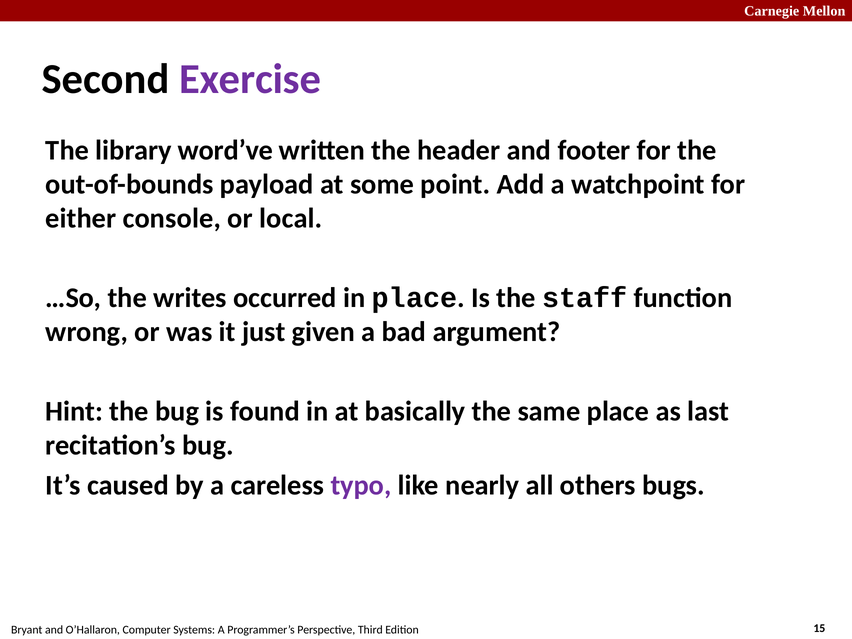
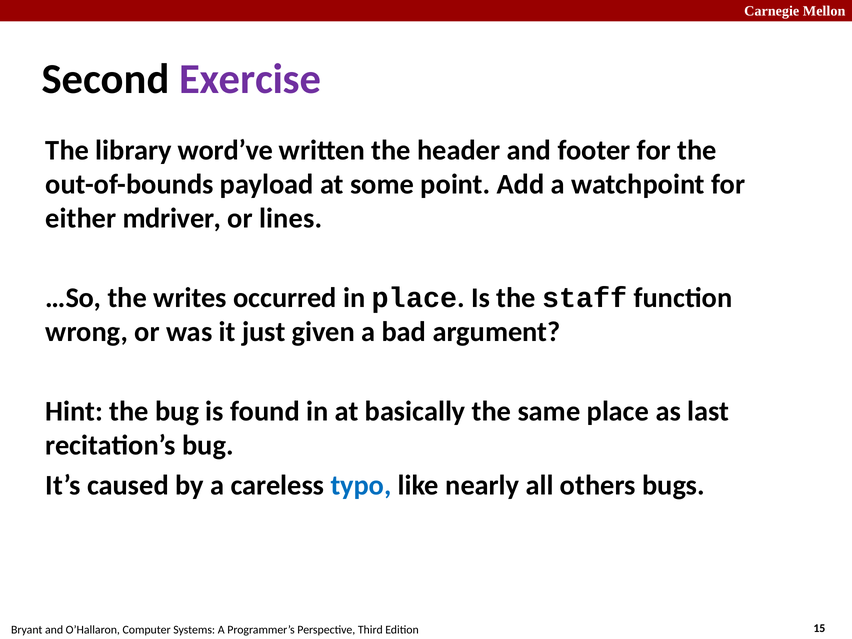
console: console -> mdriver
local: local -> lines
typo colour: purple -> blue
